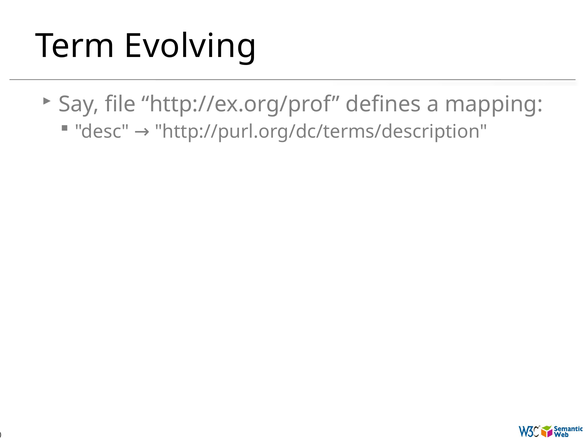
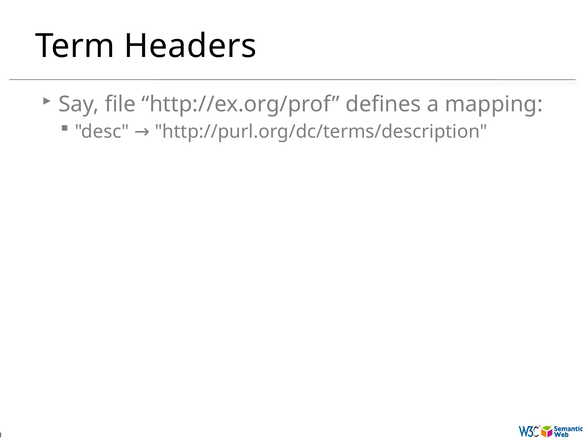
Evolving: Evolving -> Headers
